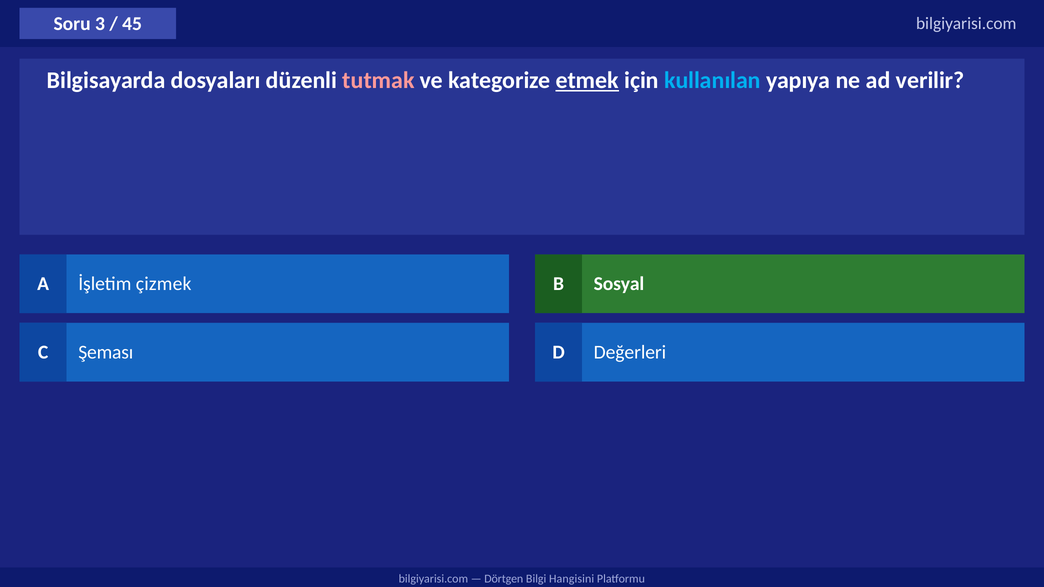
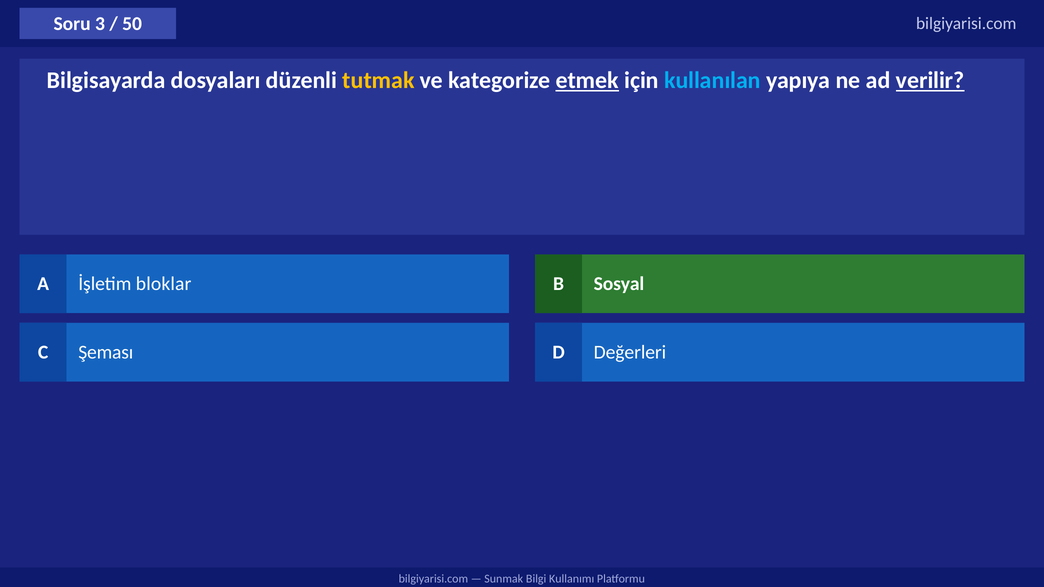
45: 45 -> 50
tutmak colour: pink -> yellow
verilir underline: none -> present
çizmek: çizmek -> bloklar
Dörtgen: Dörtgen -> Sunmak
Hangisini: Hangisini -> Kullanımı
